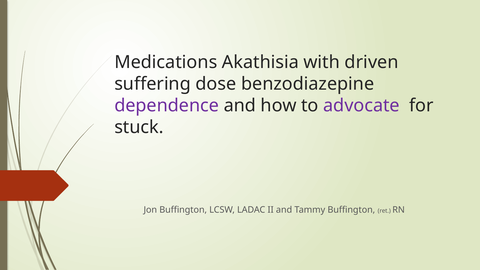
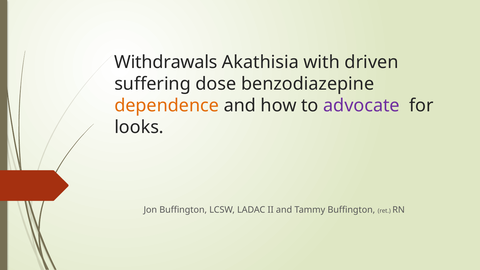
Medications: Medications -> Withdrawals
dependence colour: purple -> orange
stuck: stuck -> looks
